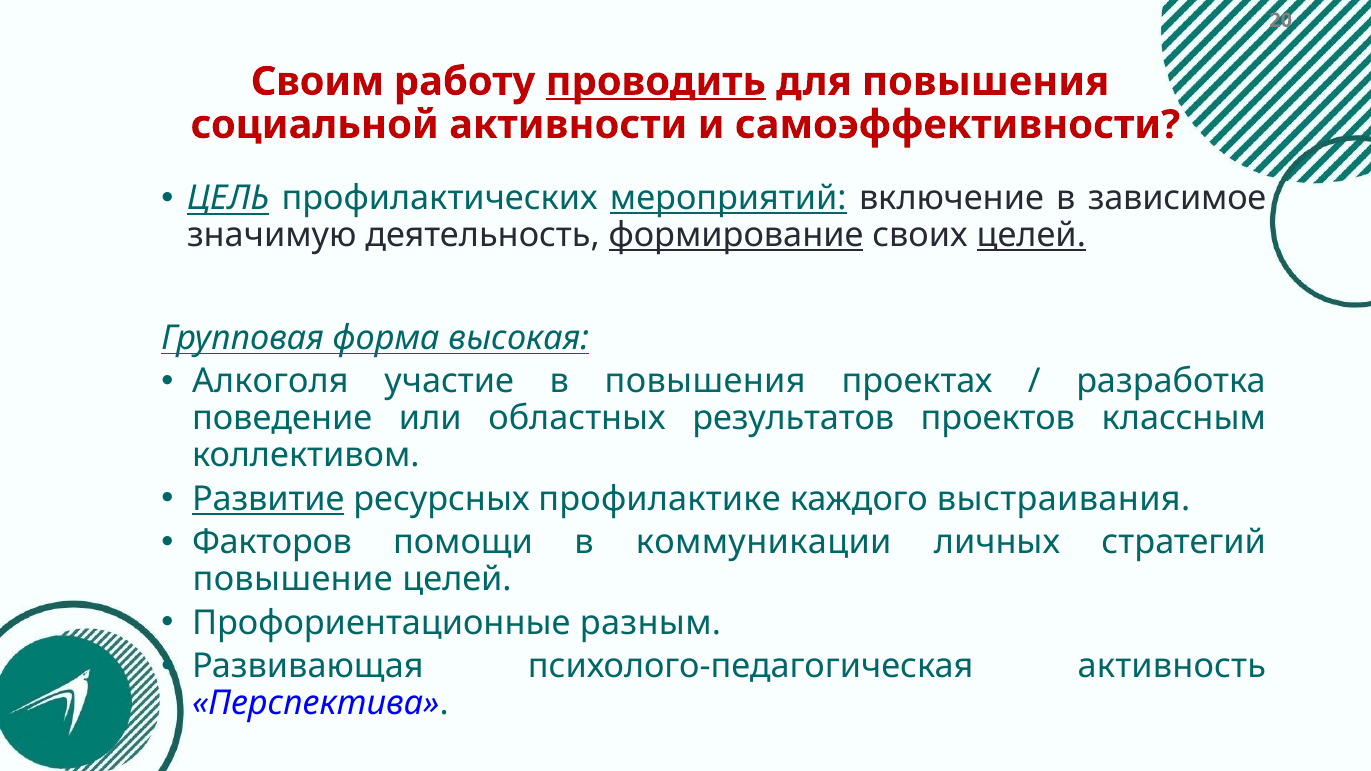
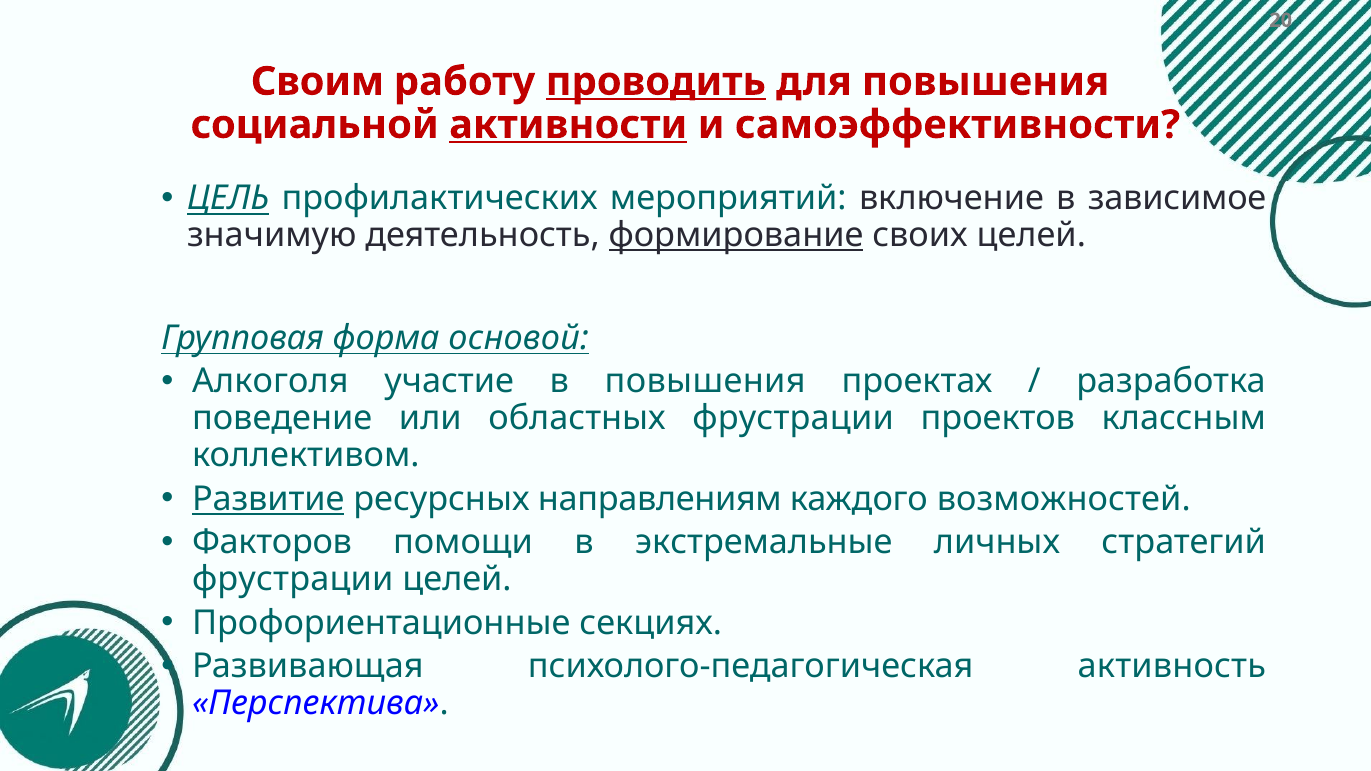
активности underline: none -> present
мероприятий underline: present -> none
целей at (1031, 236) underline: present -> none
высокая: высокая -> основой
областных результатов: результатов -> фрустрации
профилактике: профилактике -> направлениям
выстраивания: выстраивания -> возможностей
коммуникации: коммуникации -> экстремальные
повышение at (293, 579): повышение -> фрустрации
разным: разным -> секциях
